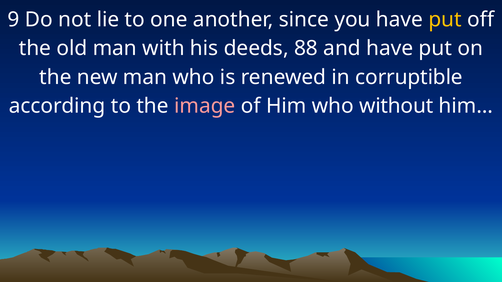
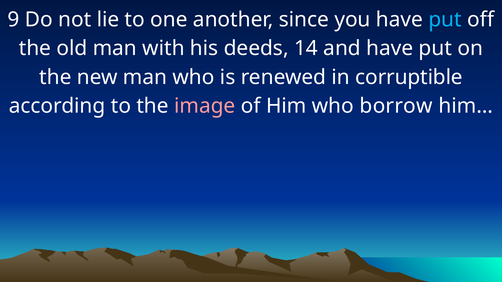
put at (445, 20) colour: yellow -> light blue
88: 88 -> 14
without: without -> borrow
